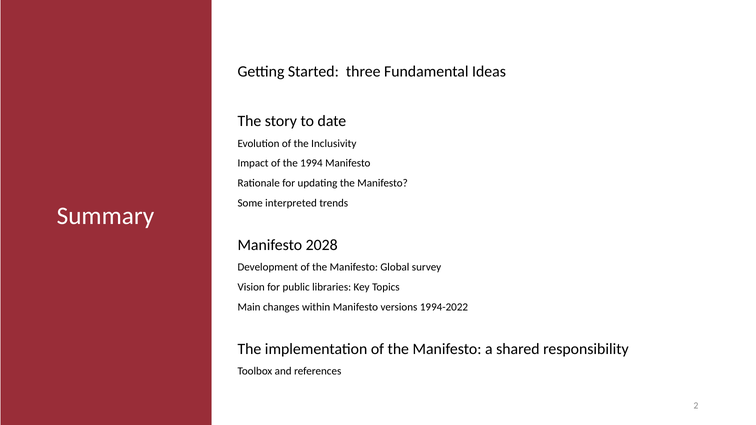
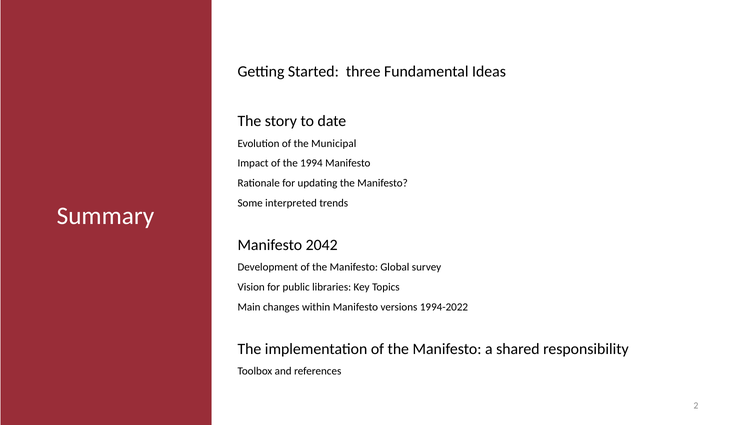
Inclusivity: Inclusivity -> Municipal
2028: 2028 -> 2042
